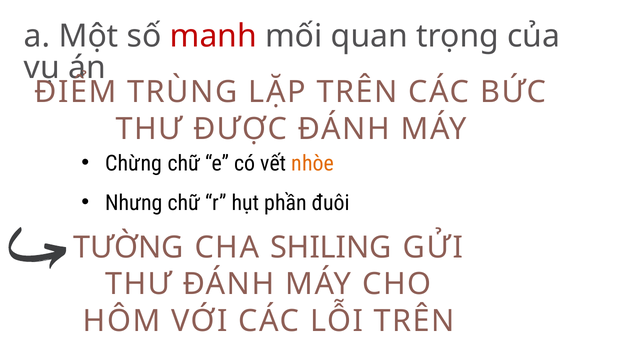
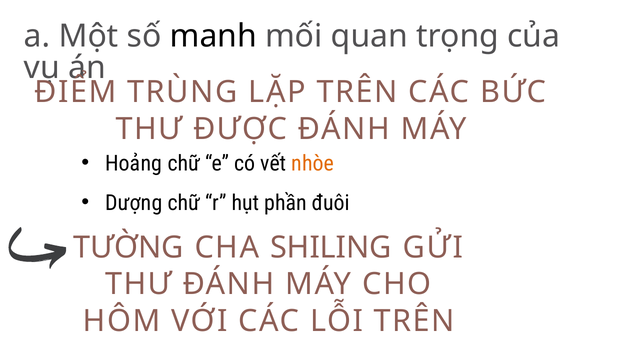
manh colour: red -> black
Chừng: Chừng -> Hoảng
Nhưng: Nhưng -> Dượng
